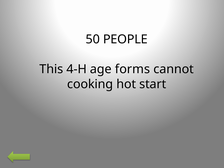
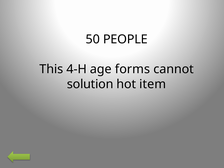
cooking: cooking -> solution
start: start -> item
